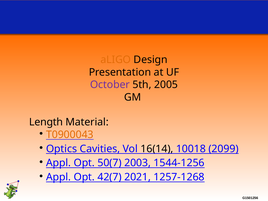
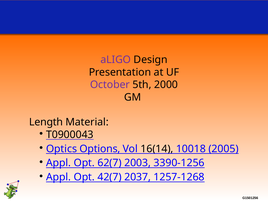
aLIGO colour: orange -> purple
2005: 2005 -> 2000
T0900043 colour: orange -> black
Cavities: Cavities -> Options
2099: 2099 -> 2005
50(7: 50(7 -> 62(7
1544-1256: 1544-1256 -> 3390-1256
2021: 2021 -> 2037
